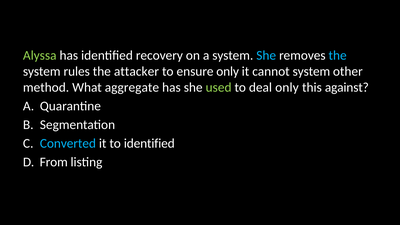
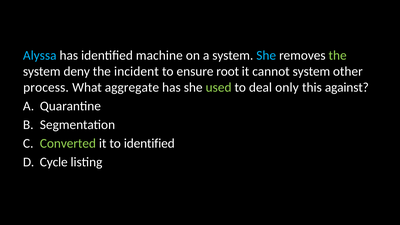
Alyssa colour: light green -> light blue
recovery: recovery -> machine
the at (338, 55) colour: light blue -> light green
rules: rules -> deny
attacker: attacker -> incident
ensure only: only -> root
method: method -> process
Converted colour: light blue -> light green
From: From -> Cycle
